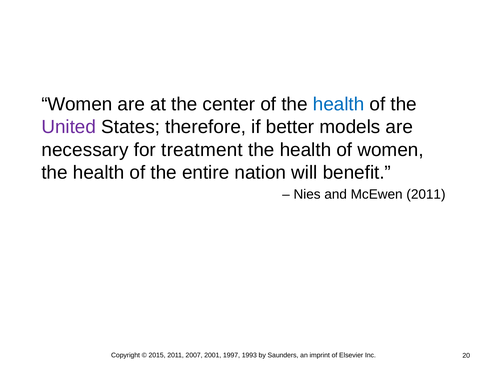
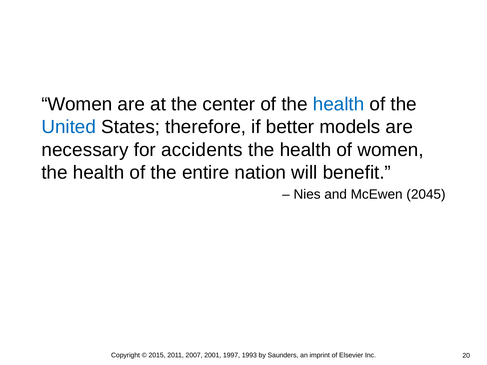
United colour: purple -> blue
treatment: treatment -> accidents
McEwen 2011: 2011 -> 2045
